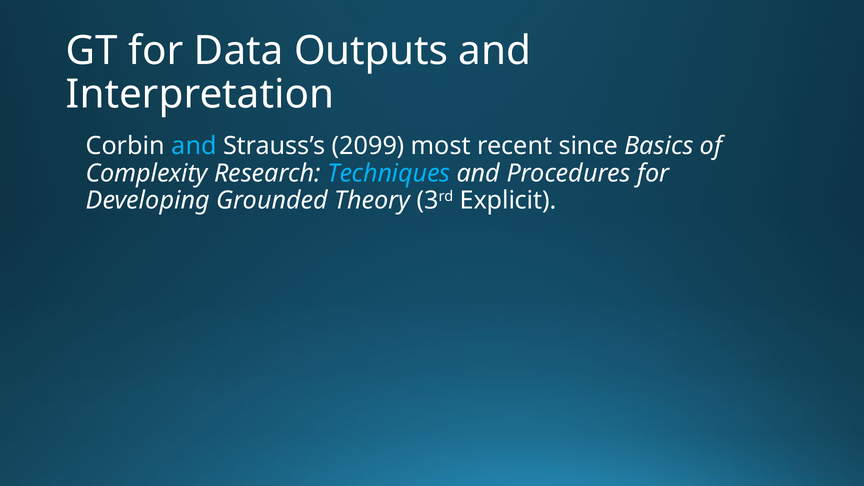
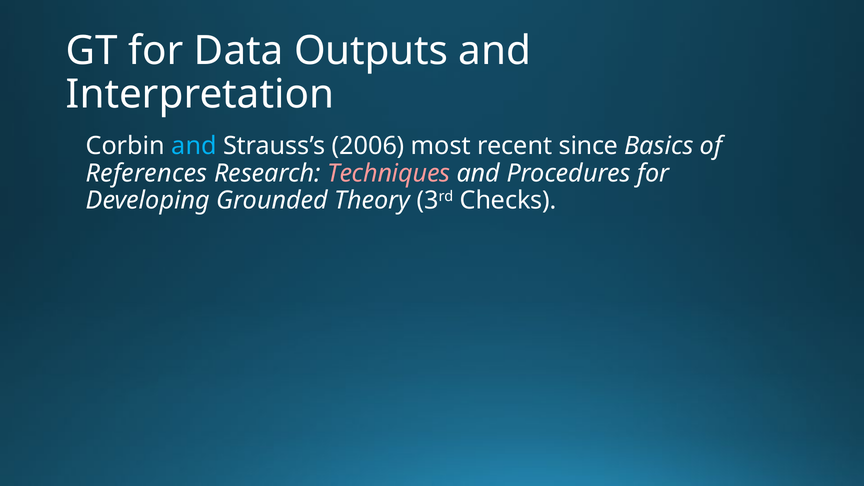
2099: 2099 -> 2006
Complexity: Complexity -> References
Techniques colour: light blue -> pink
Explicit: Explicit -> Checks
